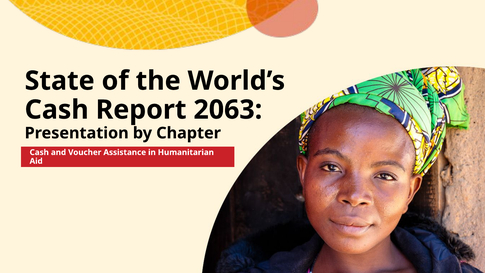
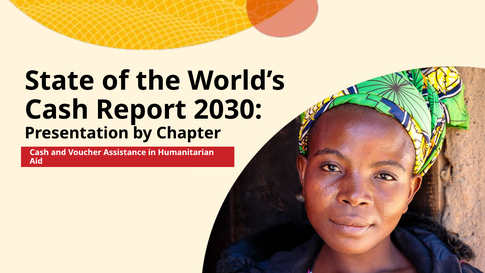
2063: 2063 -> 2030
